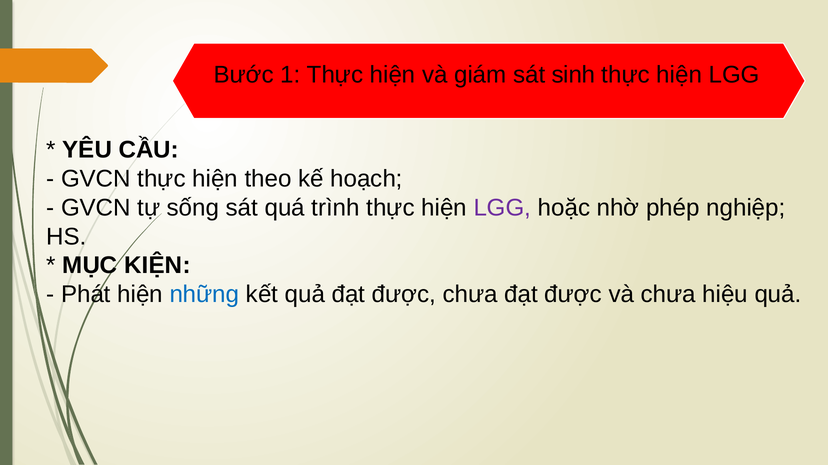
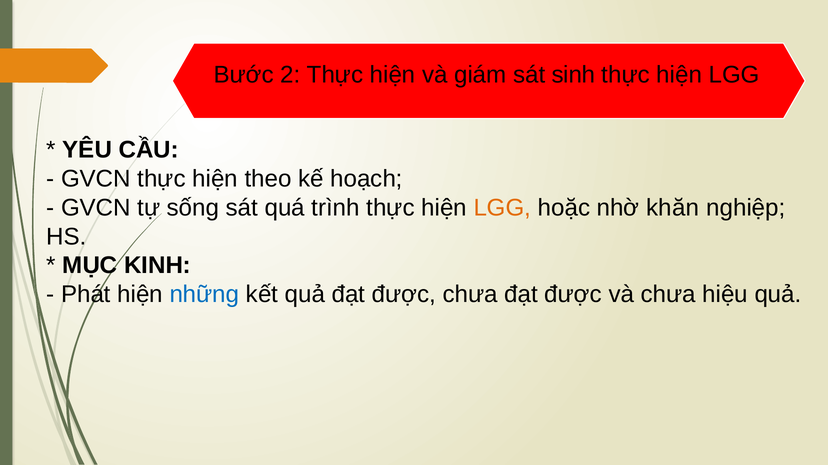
1: 1 -> 2
LGG at (502, 208) colour: purple -> orange
phép: phép -> khăn
KIỆN: KIỆN -> KINH
